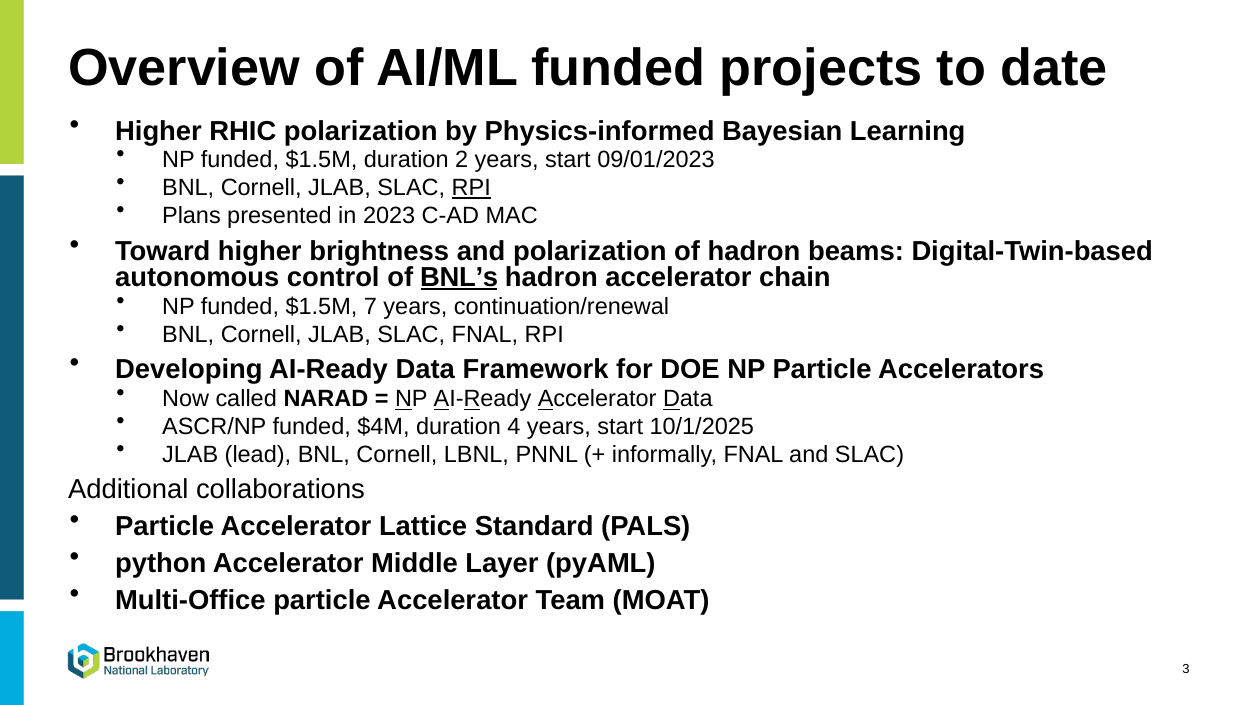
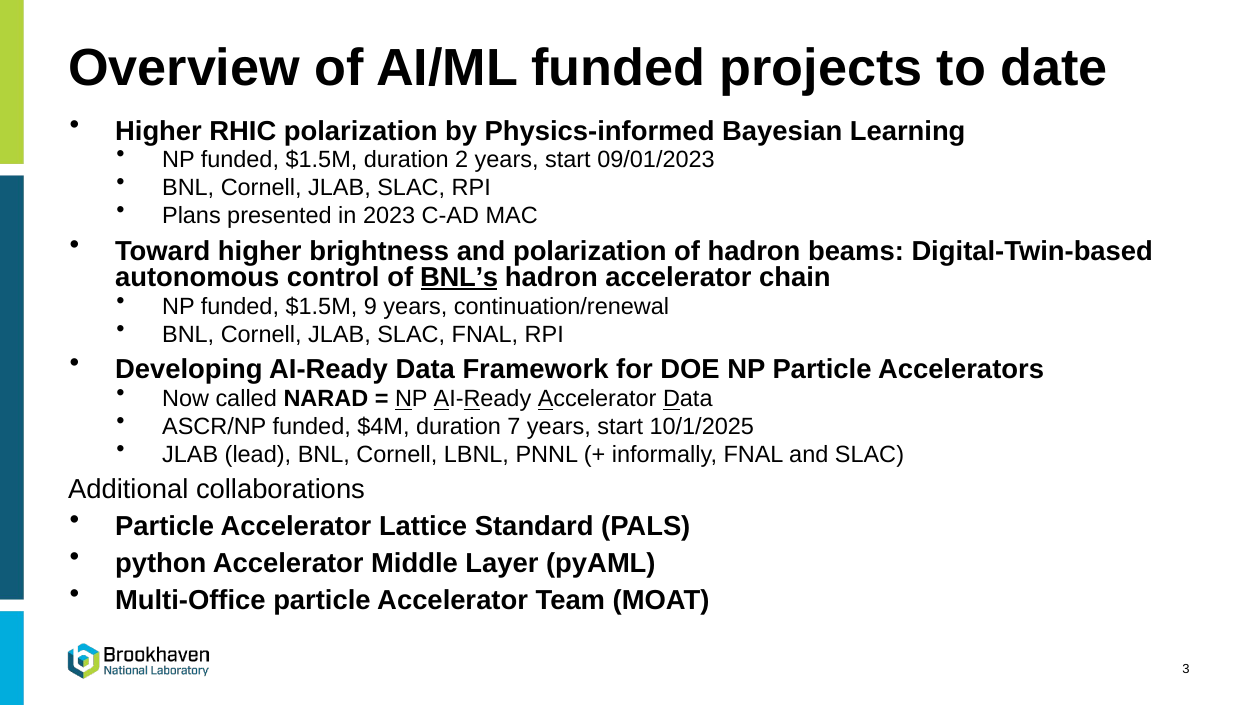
RPI at (471, 188) underline: present -> none
7: 7 -> 9
4: 4 -> 7
